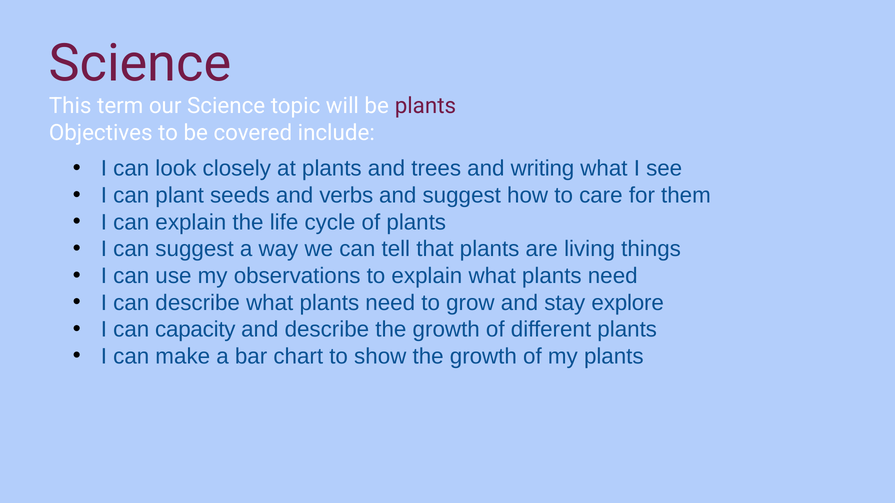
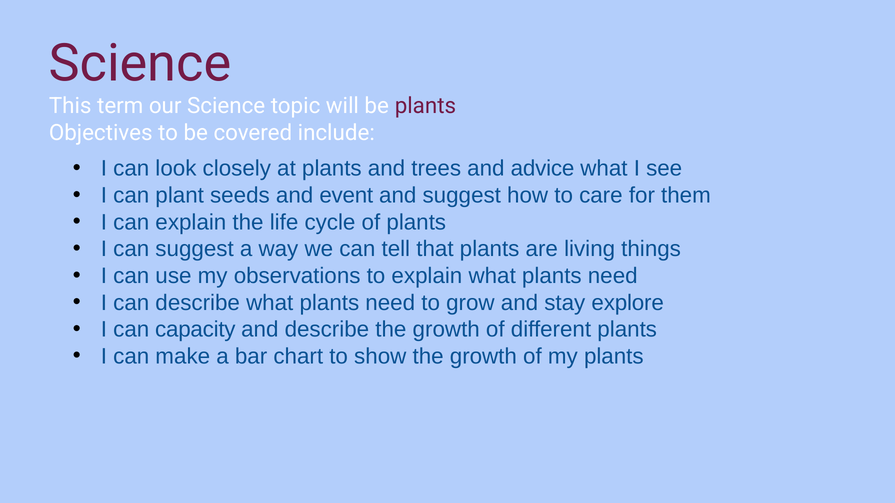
writing: writing -> advice
verbs: verbs -> event
